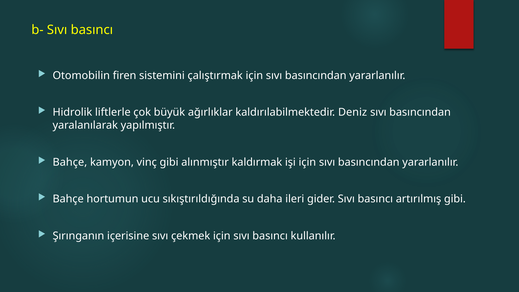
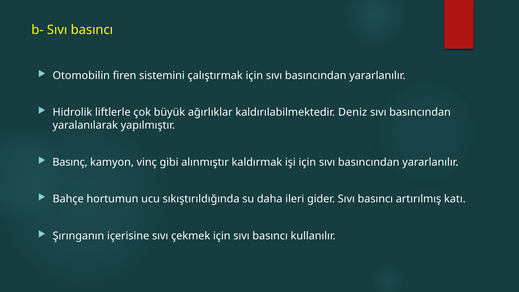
Bahçe at (70, 162): Bahçe -> Basınç
artırılmış gibi: gibi -> katı
